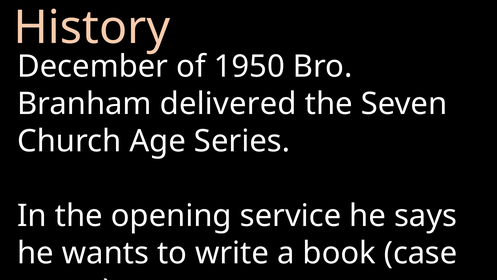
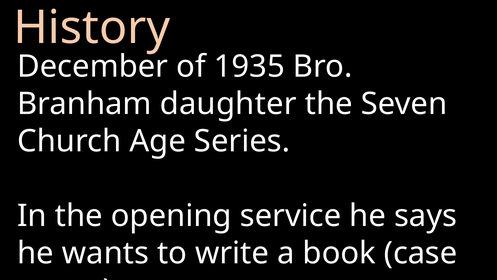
1950: 1950 -> 1935
delivered: delivered -> daughter
